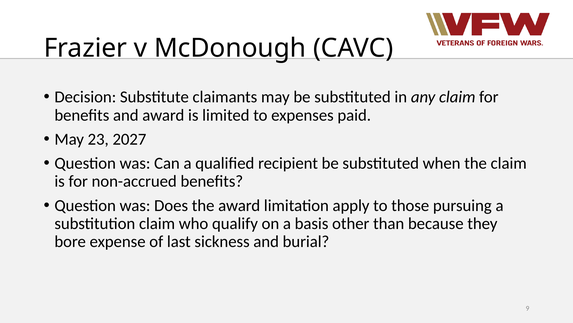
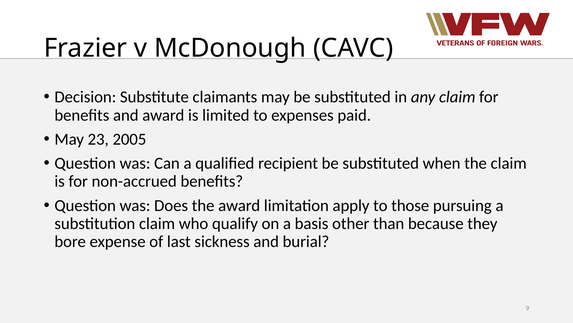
2027: 2027 -> 2005
